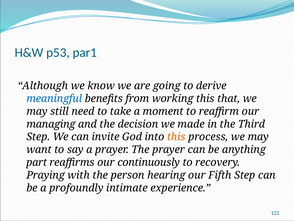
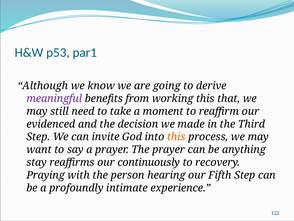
meaningful colour: blue -> purple
managing: managing -> evidenced
part: part -> stay
